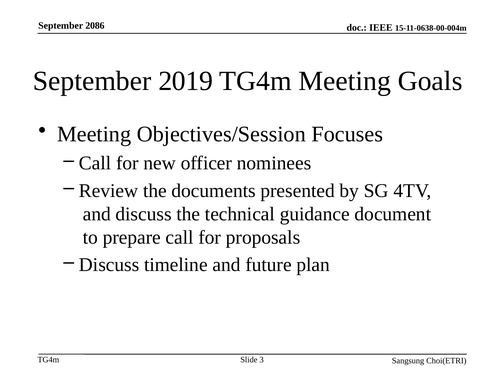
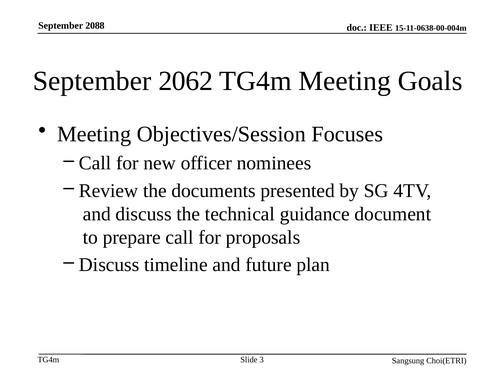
2086: 2086 -> 2088
2019: 2019 -> 2062
